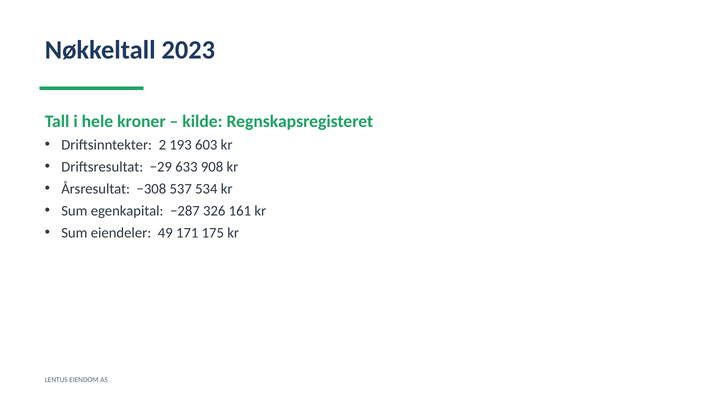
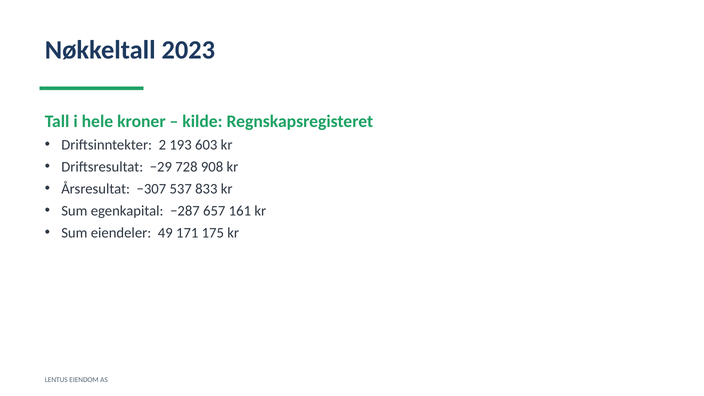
633: 633 -> 728
−308: −308 -> −307
534: 534 -> 833
326: 326 -> 657
